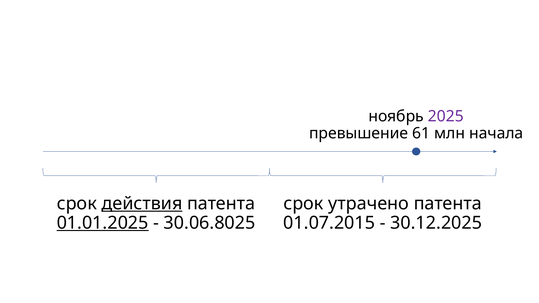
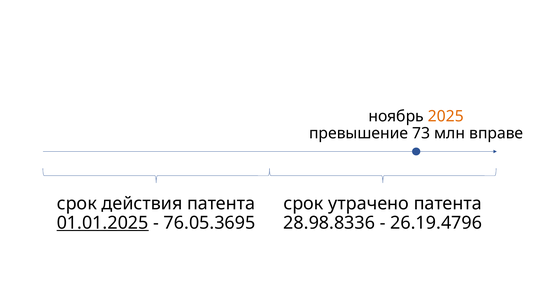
2025 colour: purple -> orange
61: 61 -> 73
начала: начала -> вправе
действия underline: present -> none
30.06.8025: 30.06.8025 -> 76.05.3695
01.07.2015: 01.07.2015 -> 28.98.8336
30.12.2025: 30.12.2025 -> 26.19.4796
